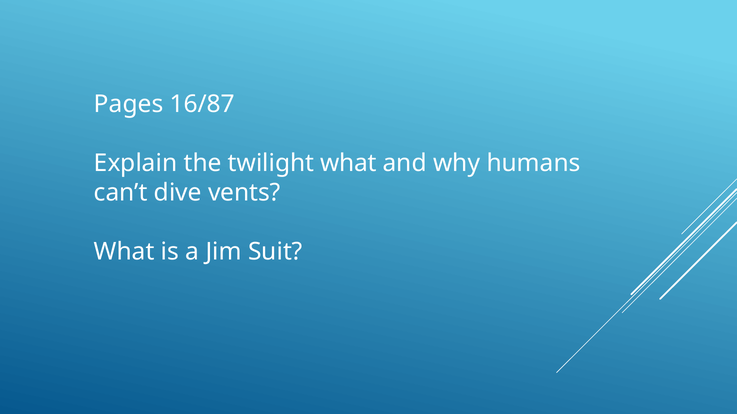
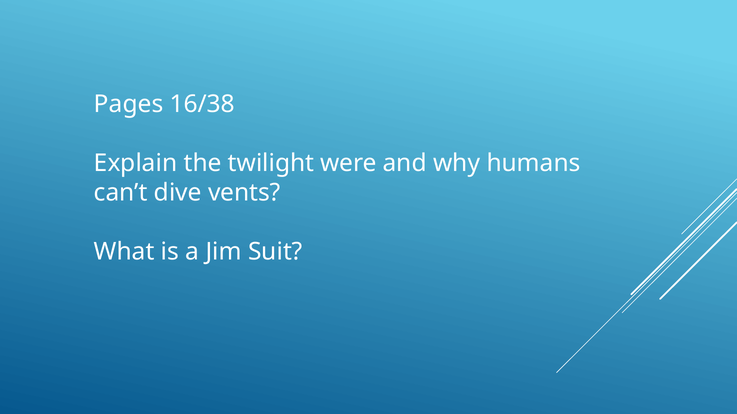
16/87: 16/87 -> 16/38
twilight what: what -> were
